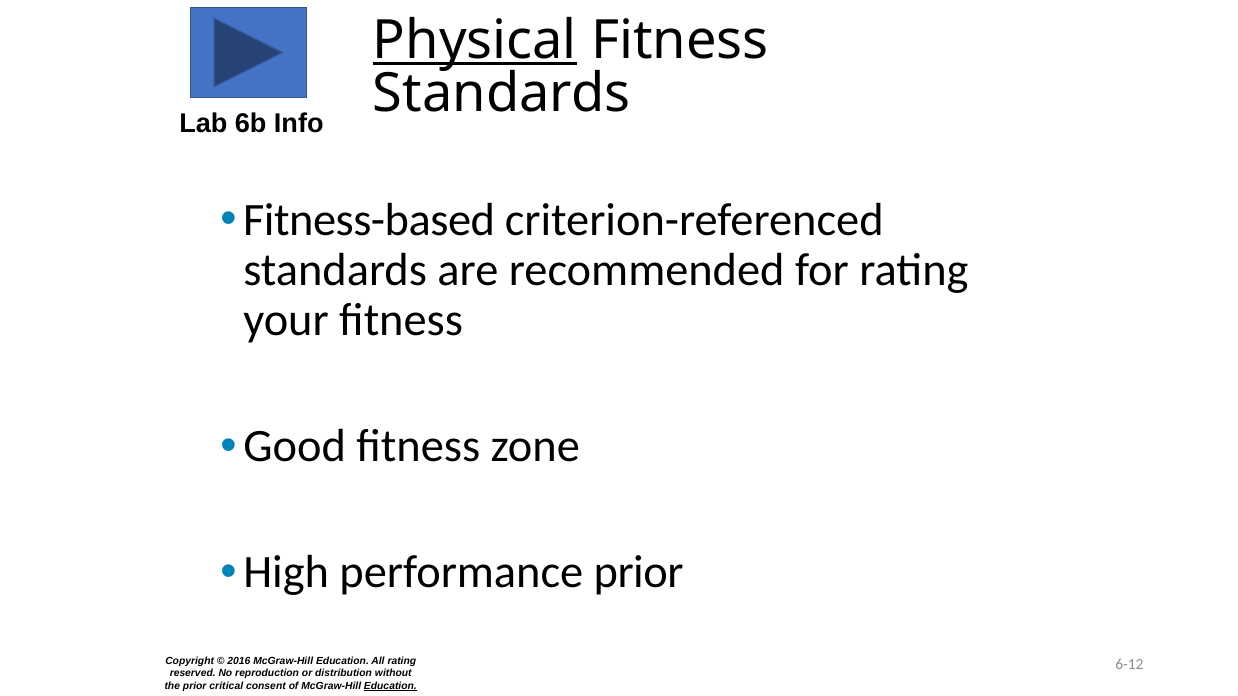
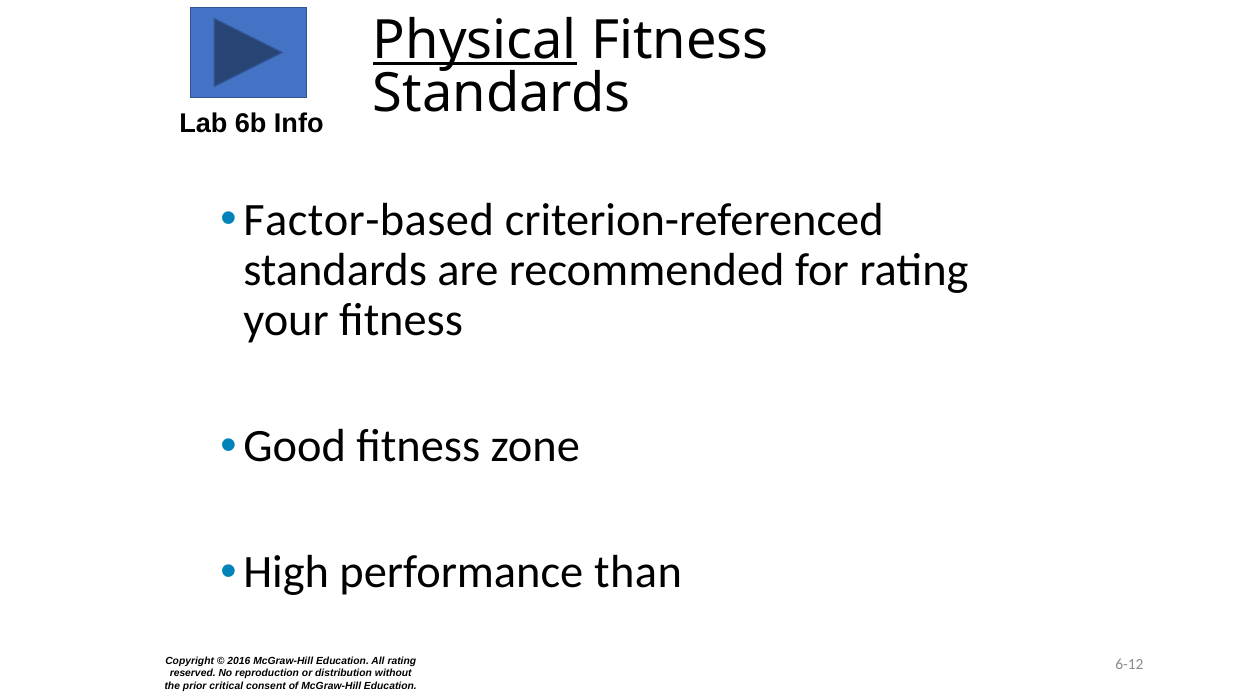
Fitness-based: Fitness-based -> Factor-based
performance prior: prior -> than
Education at (390, 686) underline: present -> none
